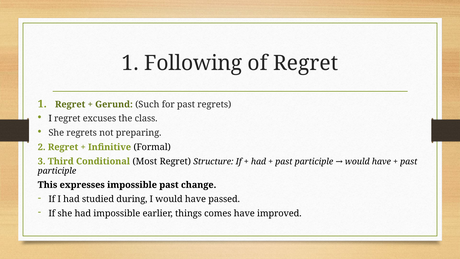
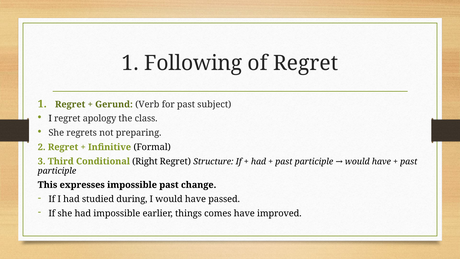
Such: Such -> Verb
past regrets: regrets -> subject
excuses: excuses -> apology
Most: Most -> Right
